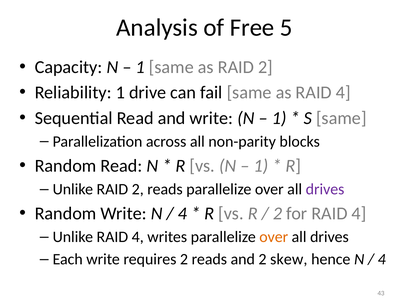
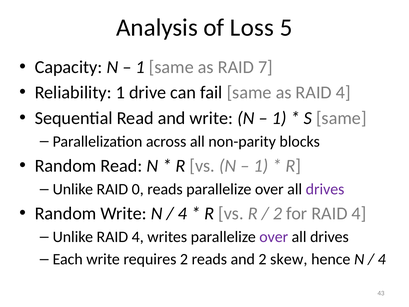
Free: Free -> Loss
as RAID 2: 2 -> 7
Unlike RAID 2: 2 -> 0
over at (274, 237) colour: orange -> purple
